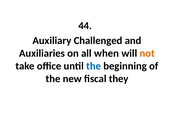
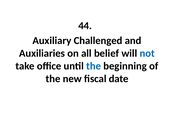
when: when -> belief
not colour: orange -> blue
they: they -> date
